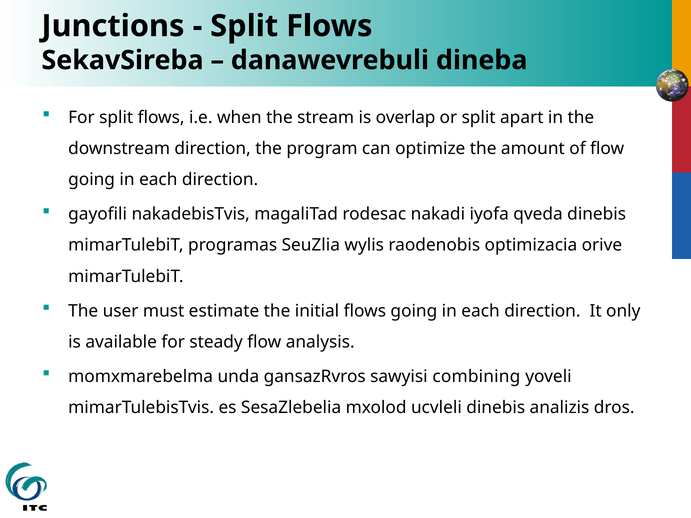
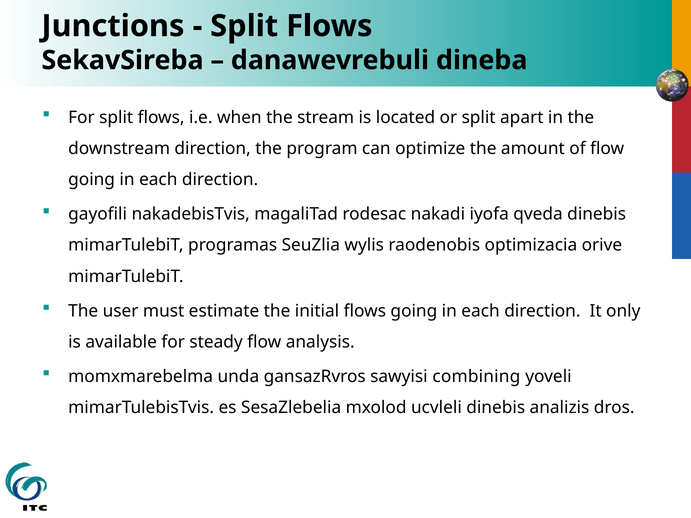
overlap: overlap -> located
